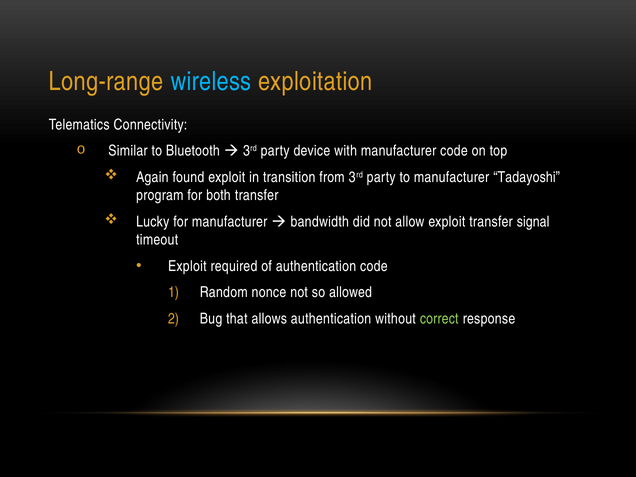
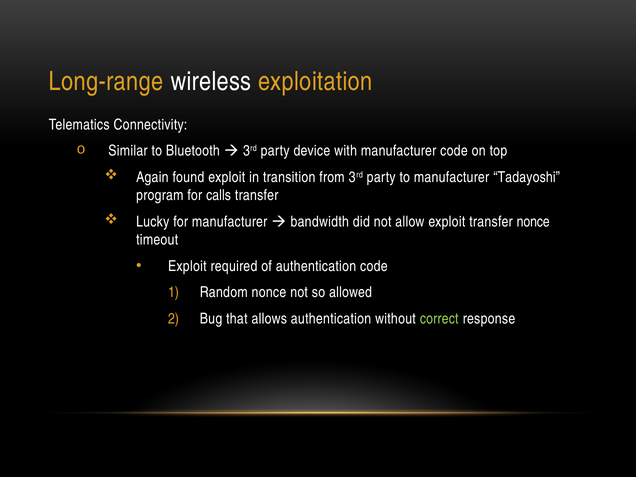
wireless colour: light blue -> white
both: both -> calls
transfer signal: signal -> nonce
